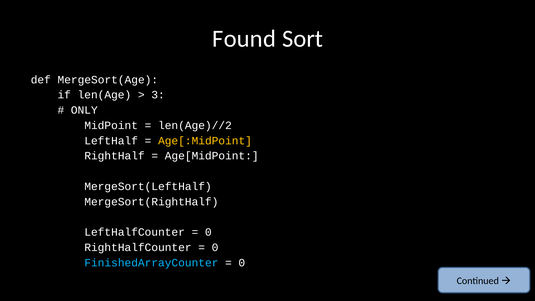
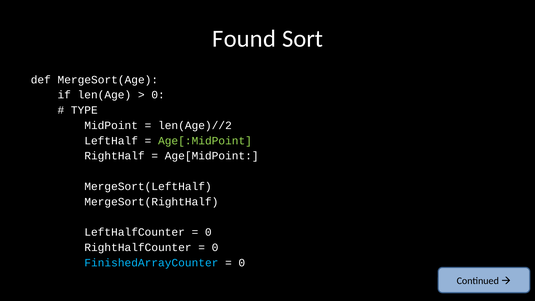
3 at (158, 95): 3 -> 0
ONLY: ONLY -> TYPE
Age[:MidPoint colour: yellow -> light green
